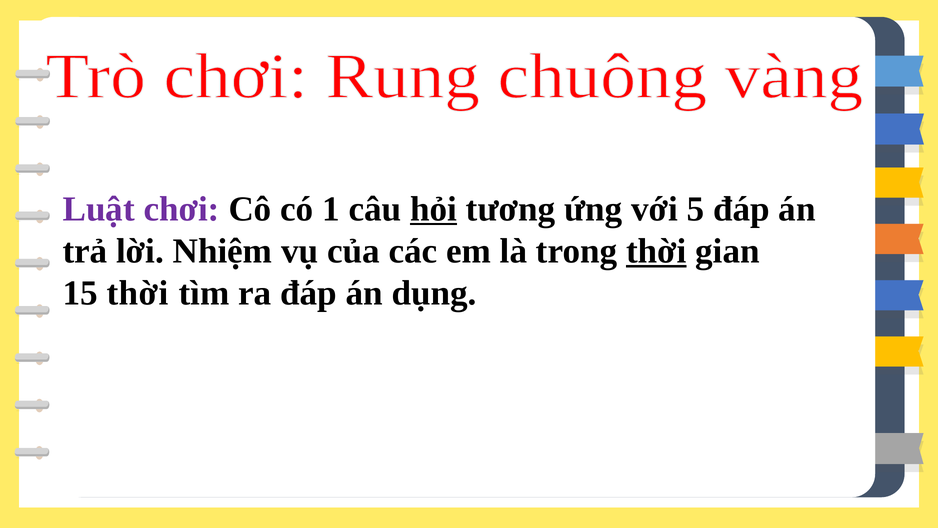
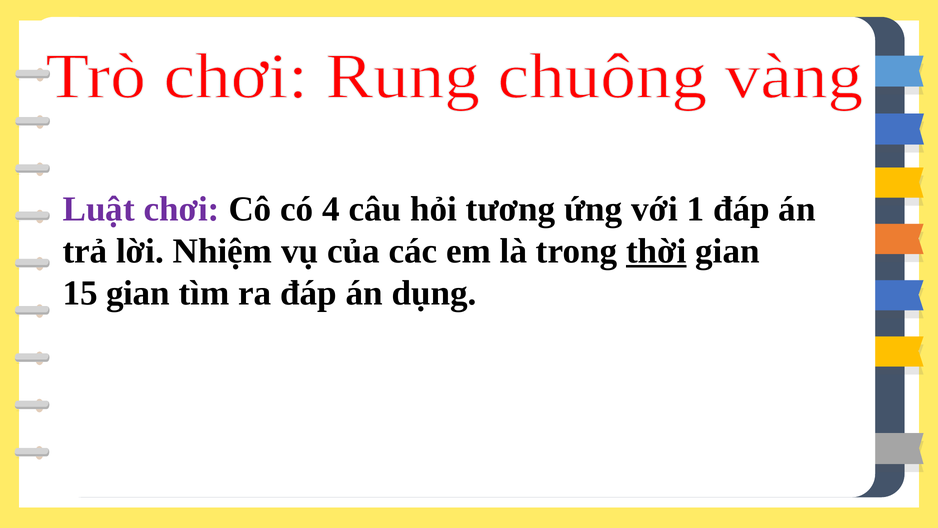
1: 1 -> 4
hỏi underline: present -> none
5: 5 -> 1
15 thời: thời -> gian
